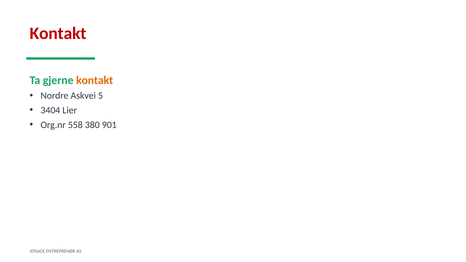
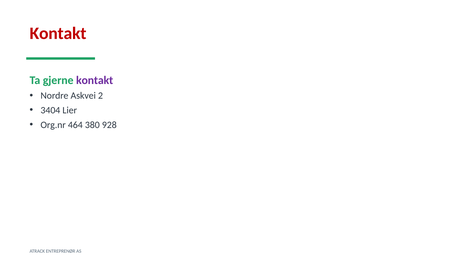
kontakt at (95, 80) colour: orange -> purple
5: 5 -> 2
558: 558 -> 464
901: 901 -> 928
